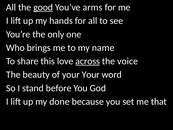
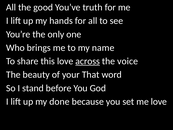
good underline: present -> none
arms: arms -> truth
your Your: Your -> That
me that: that -> love
